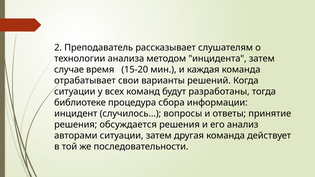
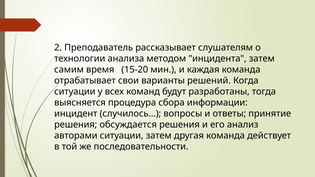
случае: случае -> самим
библиотеке: библиотеке -> выясняется
